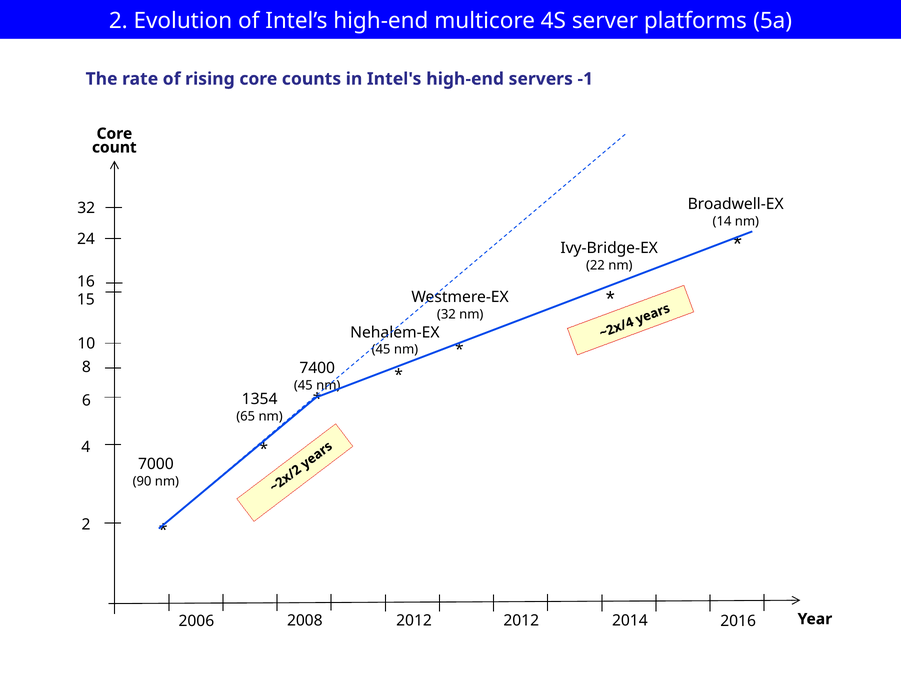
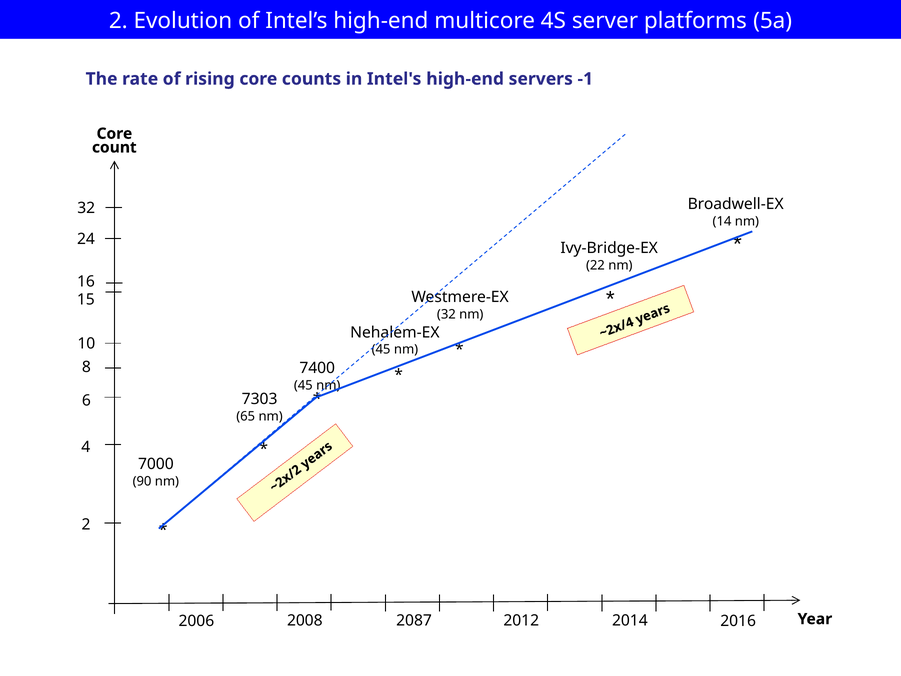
1354: 1354 -> 7303
2008 2012: 2012 -> 2087
